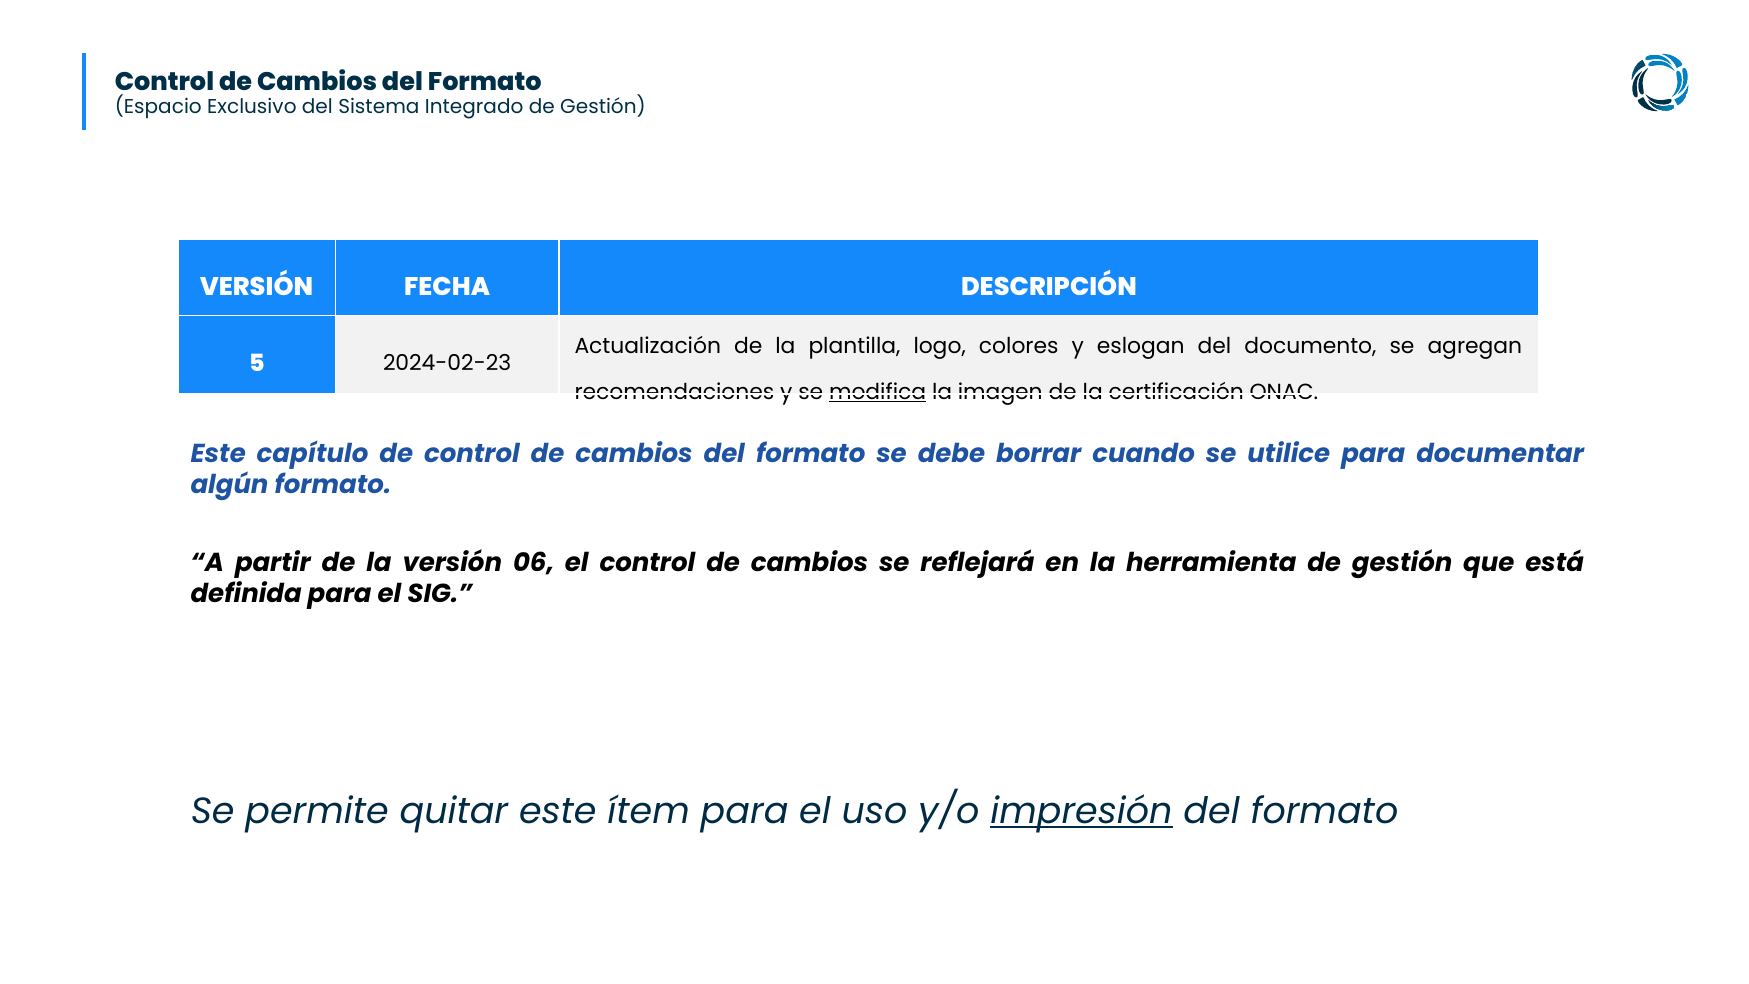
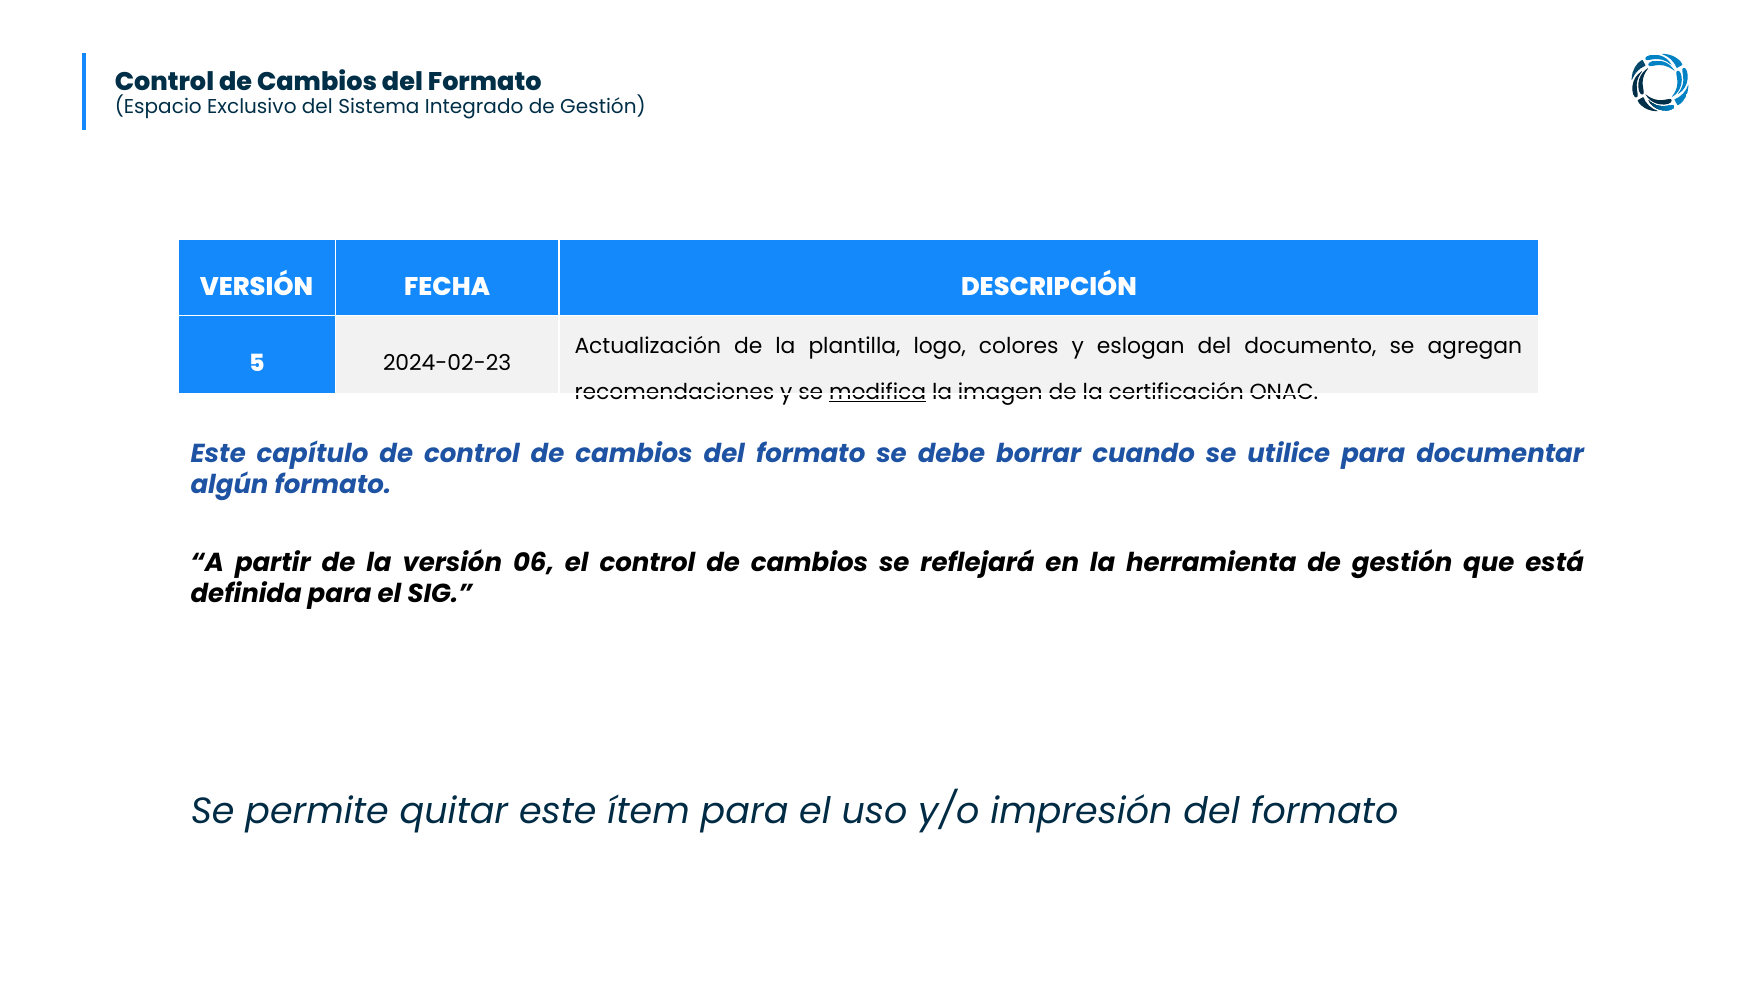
impresión underline: present -> none
